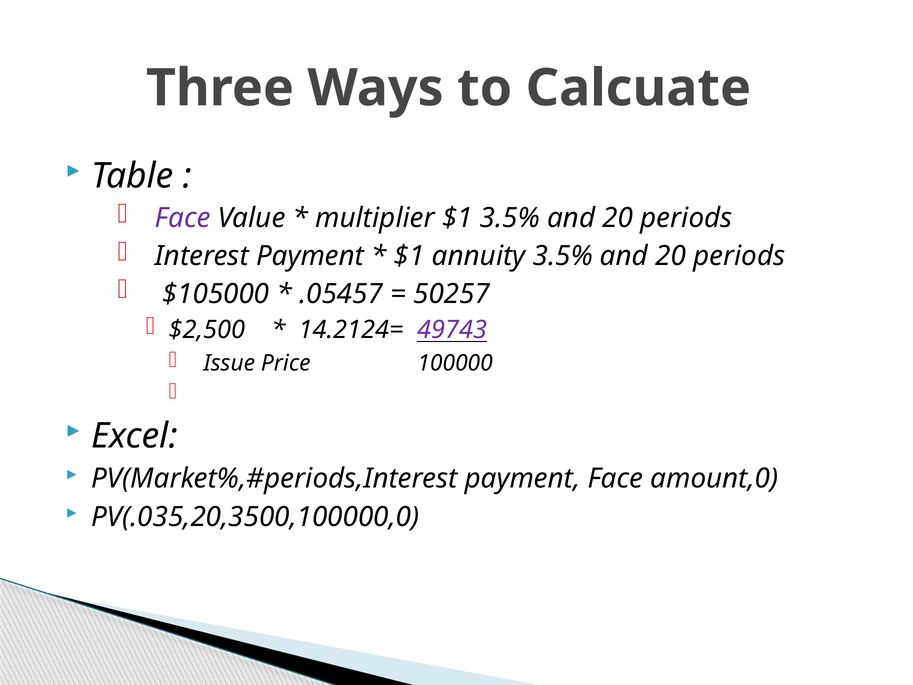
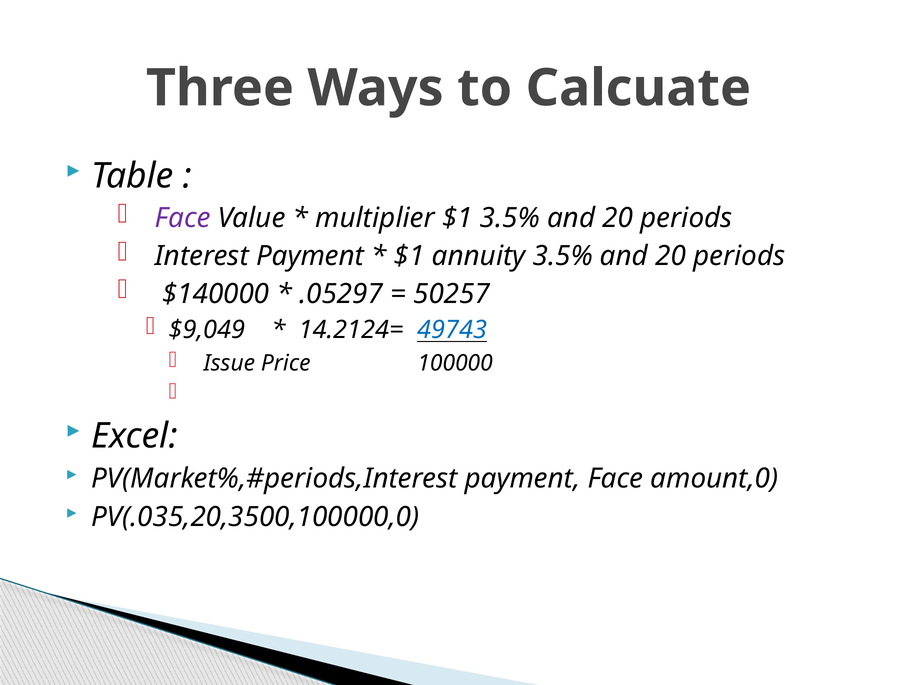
$105000: $105000 -> $140000
.05457: .05457 -> .05297
$2,500: $2,500 -> $9,049
49743 colour: purple -> blue
